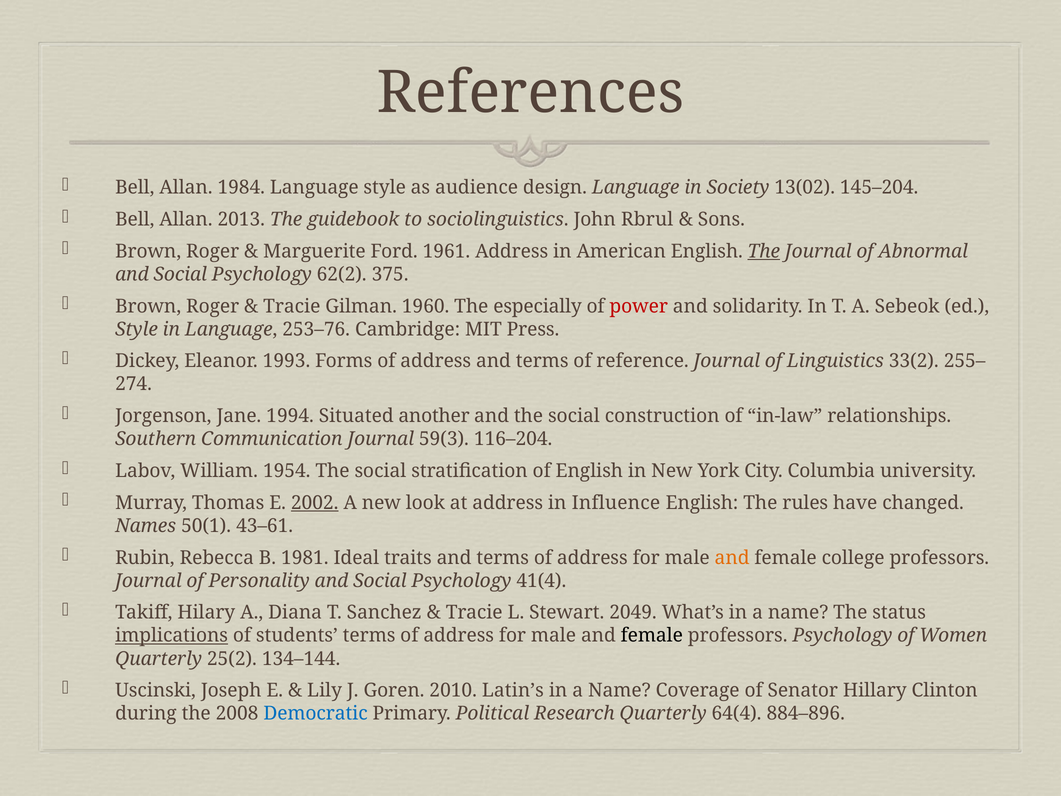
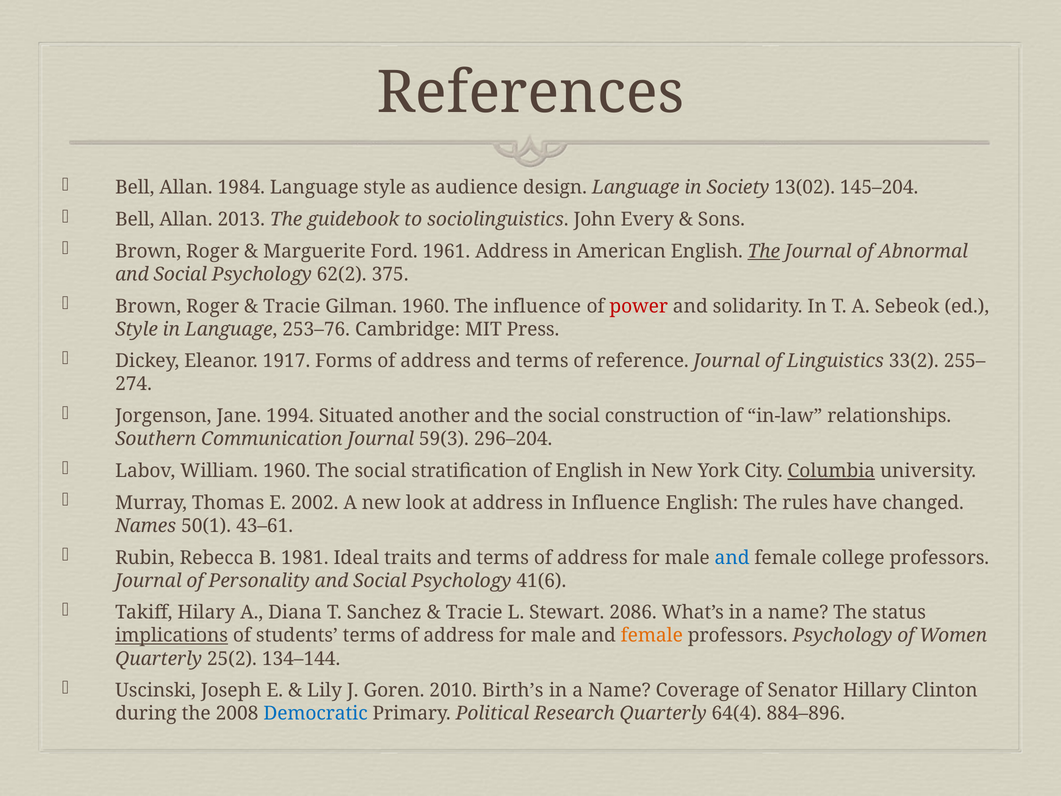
Rbrul: Rbrul -> Every
The especially: especially -> influence
1993: 1993 -> 1917
116–204: 116–204 -> 296–204
William 1954: 1954 -> 1960
Columbia underline: none -> present
2002 underline: present -> none
and at (732, 558) colour: orange -> blue
41(4: 41(4 -> 41(6
2049: 2049 -> 2086
female at (652, 635) colour: black -> orange
Latin’s: Latin’s -> Birth’s
